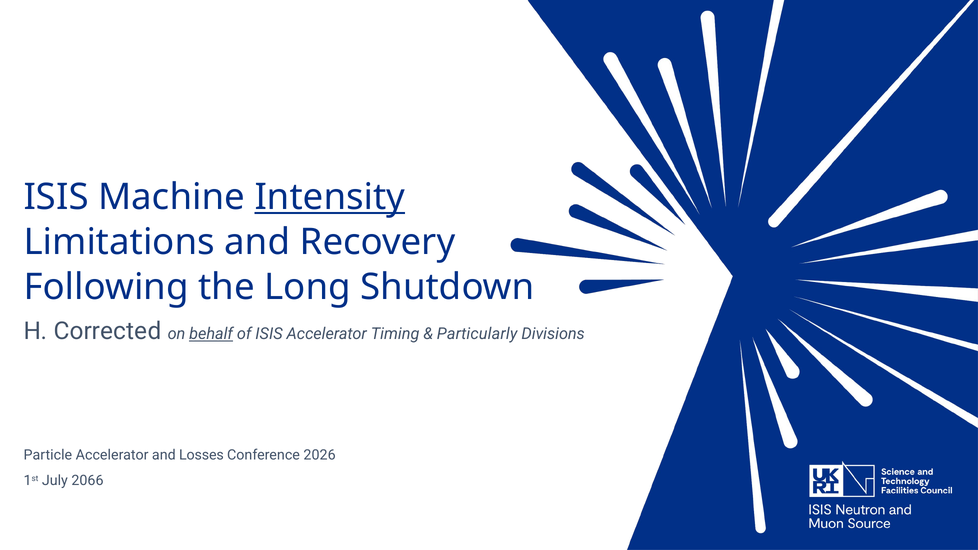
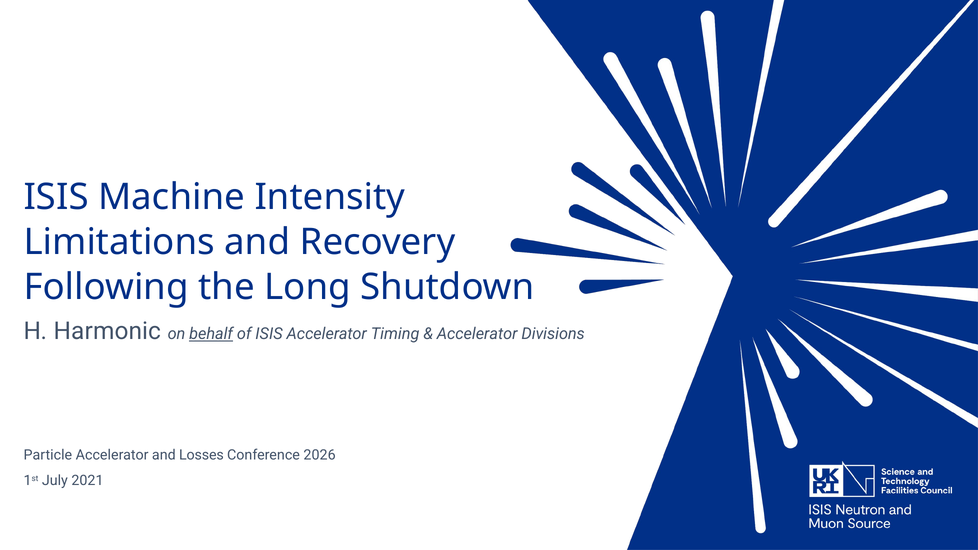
Intensity underline: present -> none
Corrected: Corrected -> Harmonic
Particularly at (477, 334): Particularly -> Accelerator
2066: 2066 -> 2021
